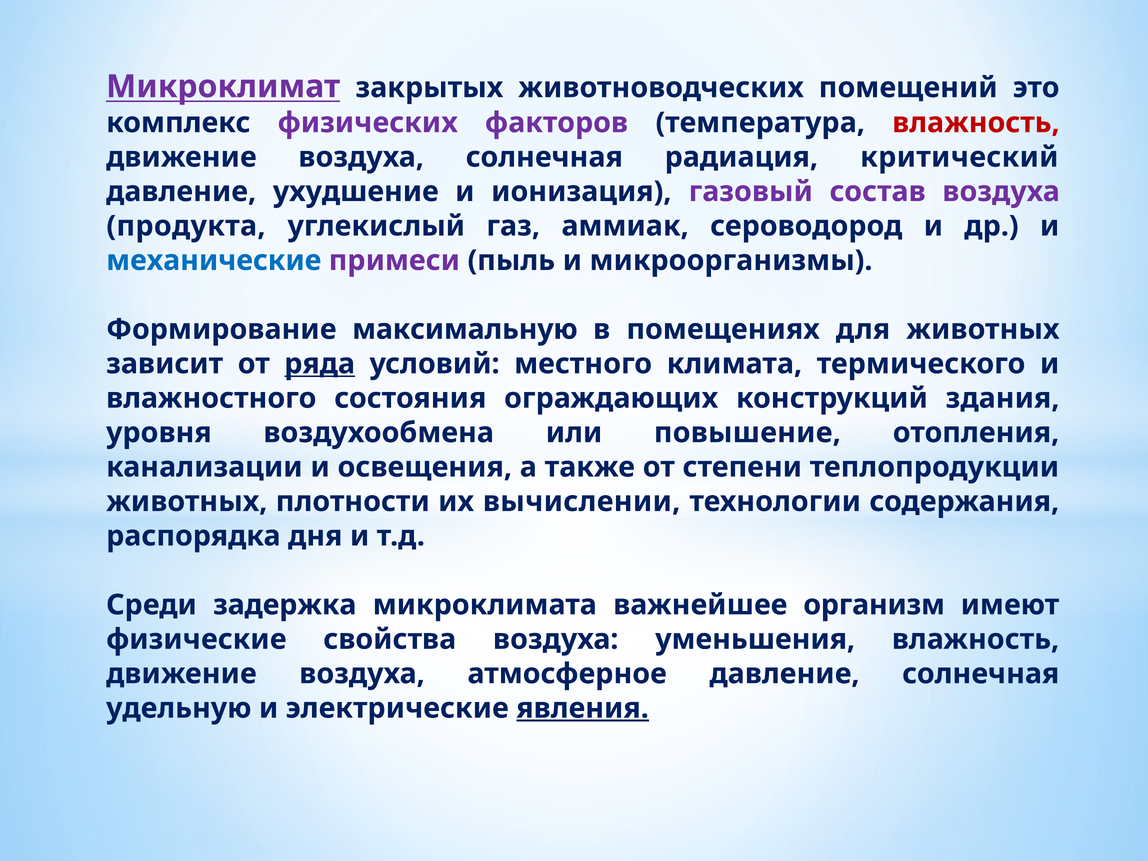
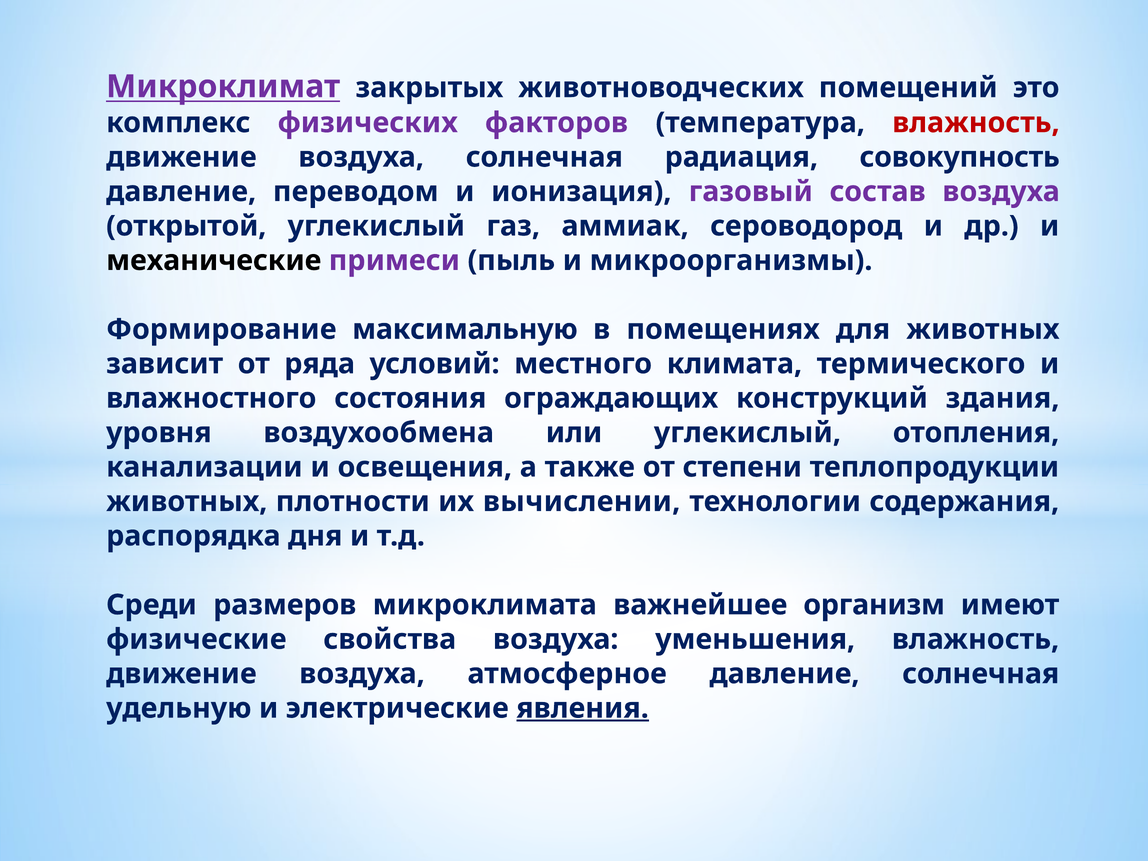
критический: критический -> совокупность
ухудшение: ухудшение -> переводом
продукта: продукта -> открытой
механические colour: blue -> black
ряда underline: present -> none
или повышение: повышение -> углекислый
задержка: задержка -> размеров
